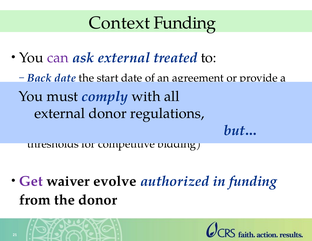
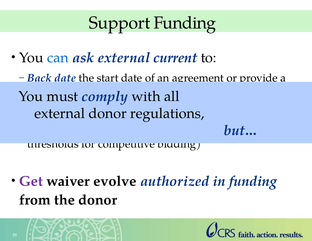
Context: Context -> Support
can colour: purple -> blue
treated: treated -> current
